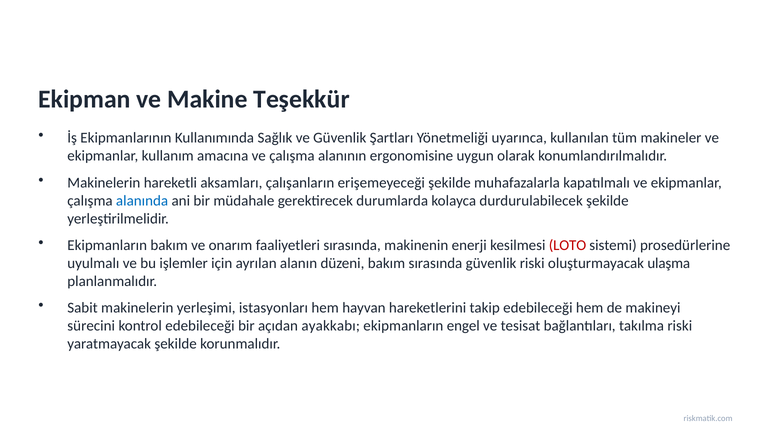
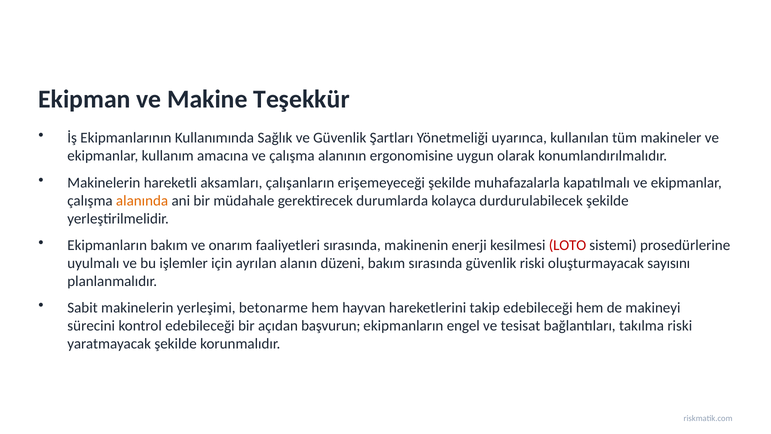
alanında colour: blue -> orange
ulaşma: ulaşma -> sayısını
istasyonları: istasyonları -> betonarme
ayakkabı: ayakkabı -> başvurun
